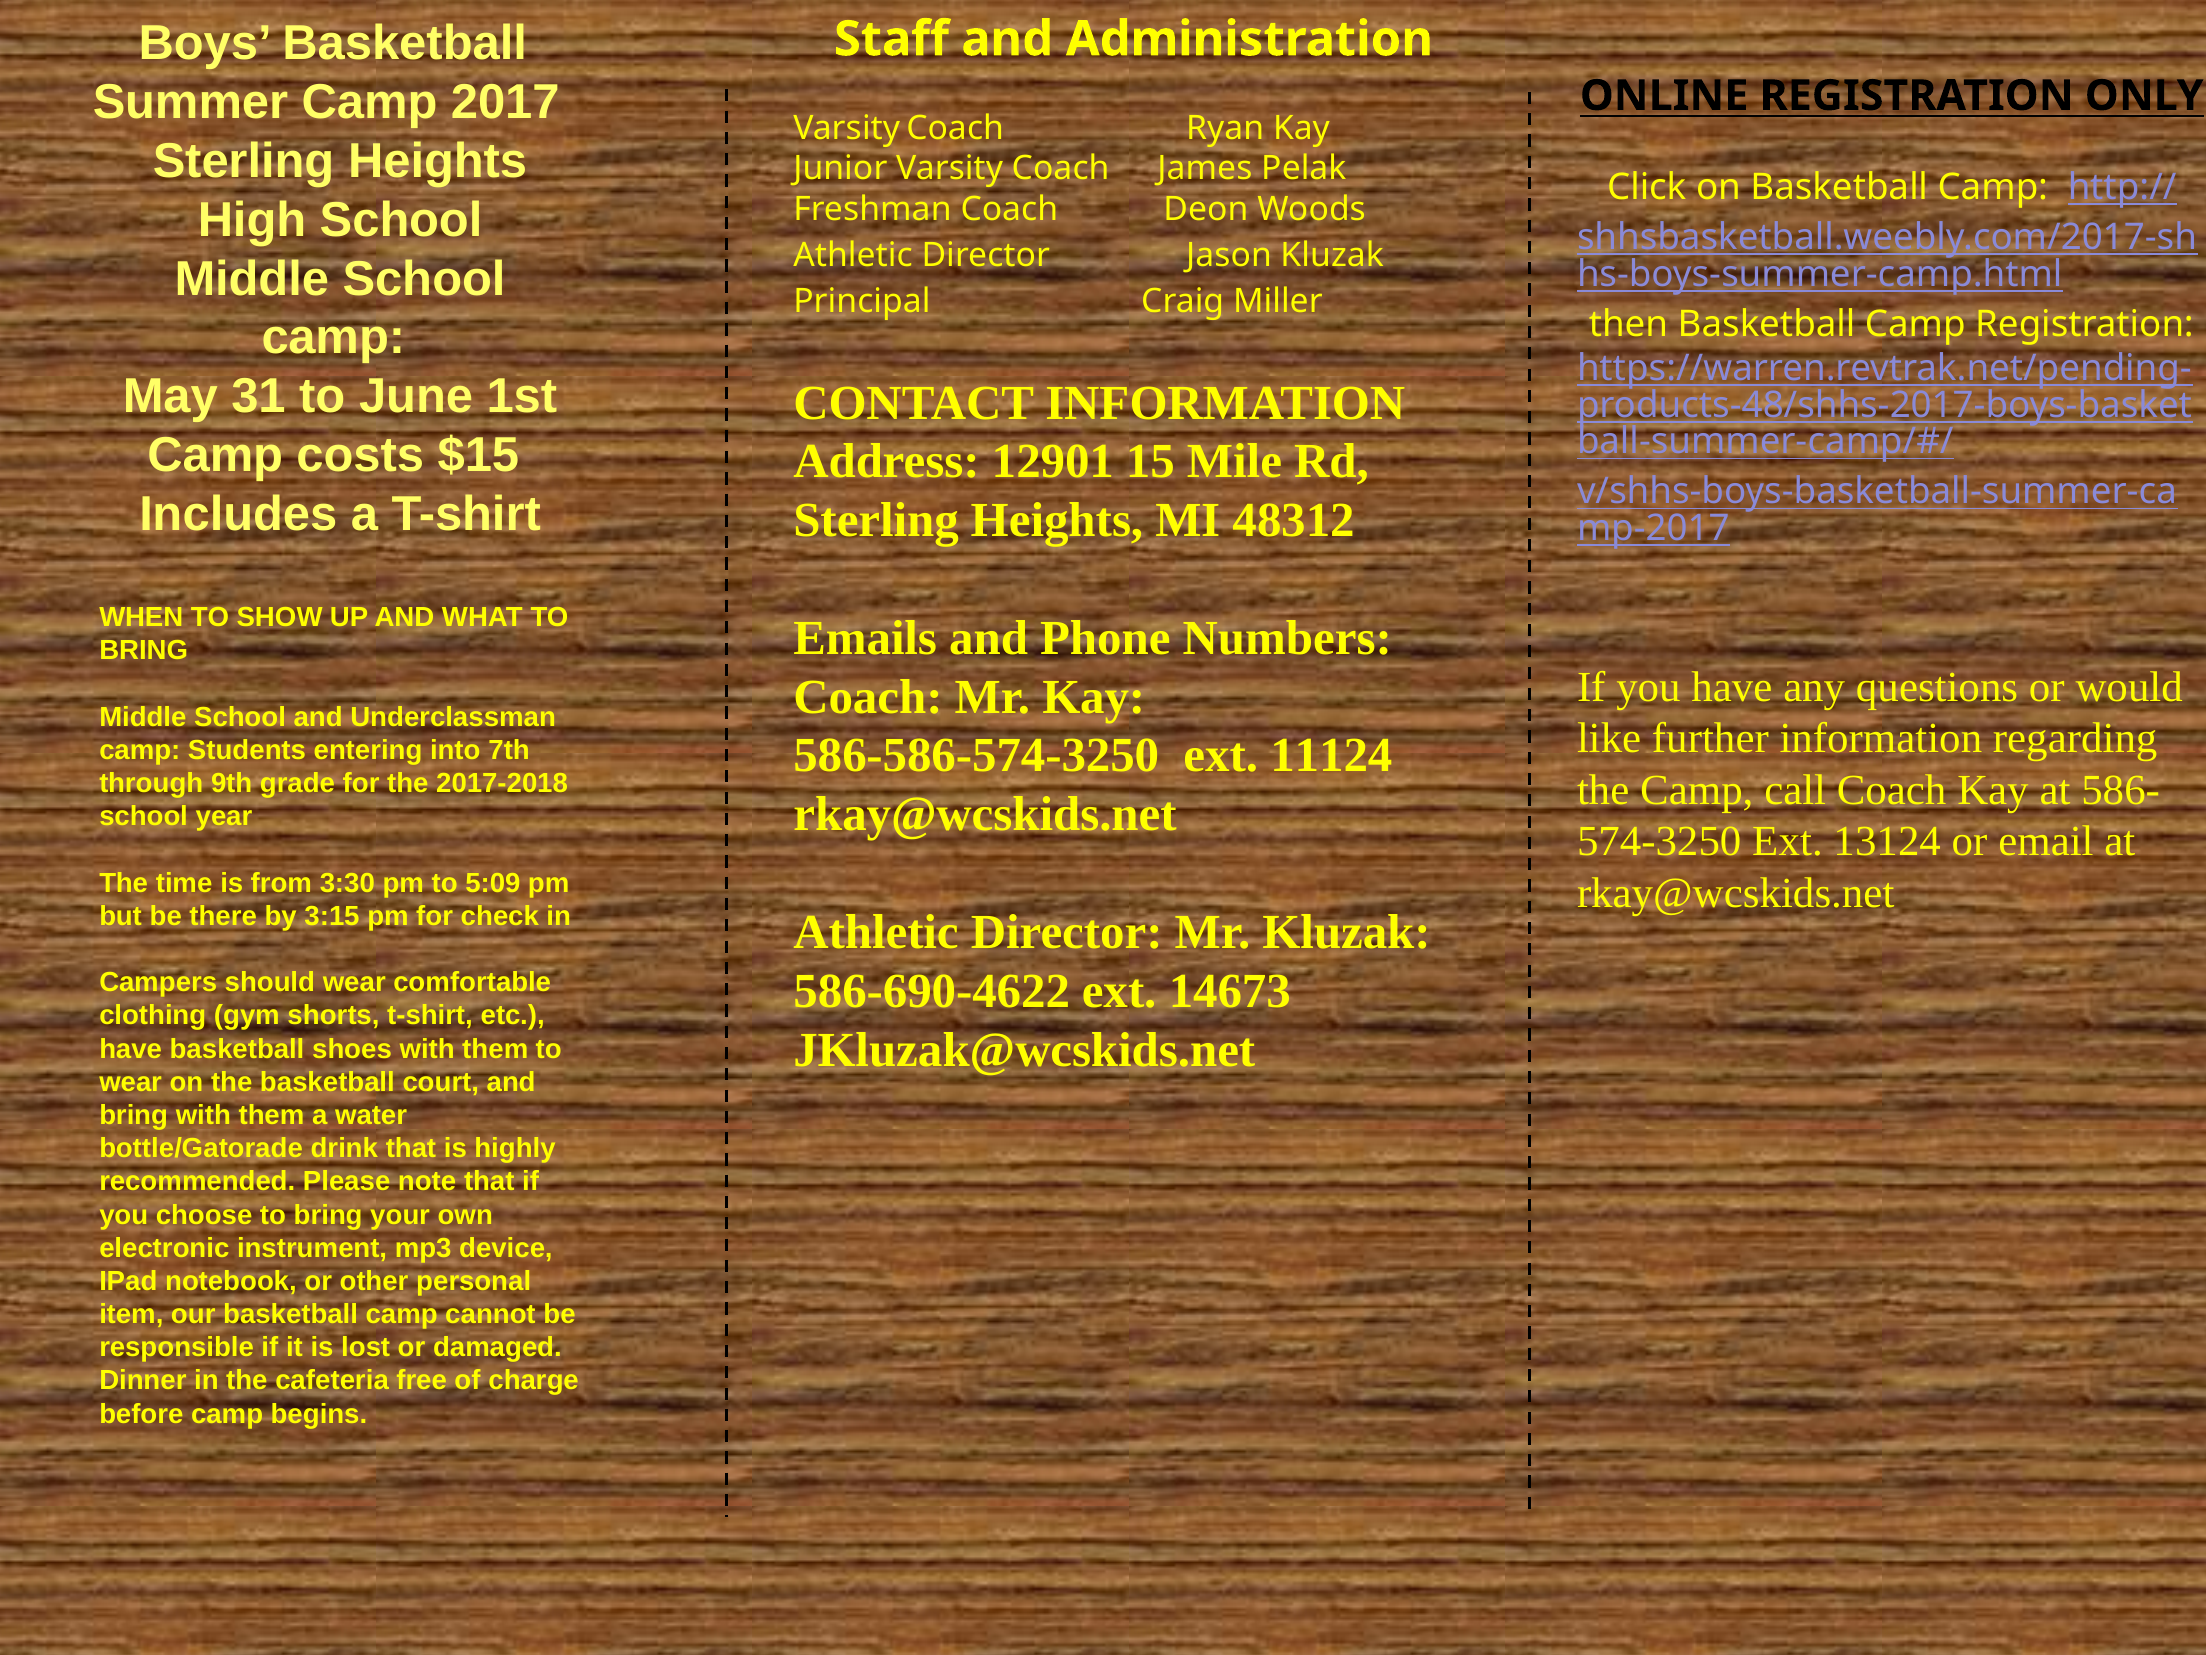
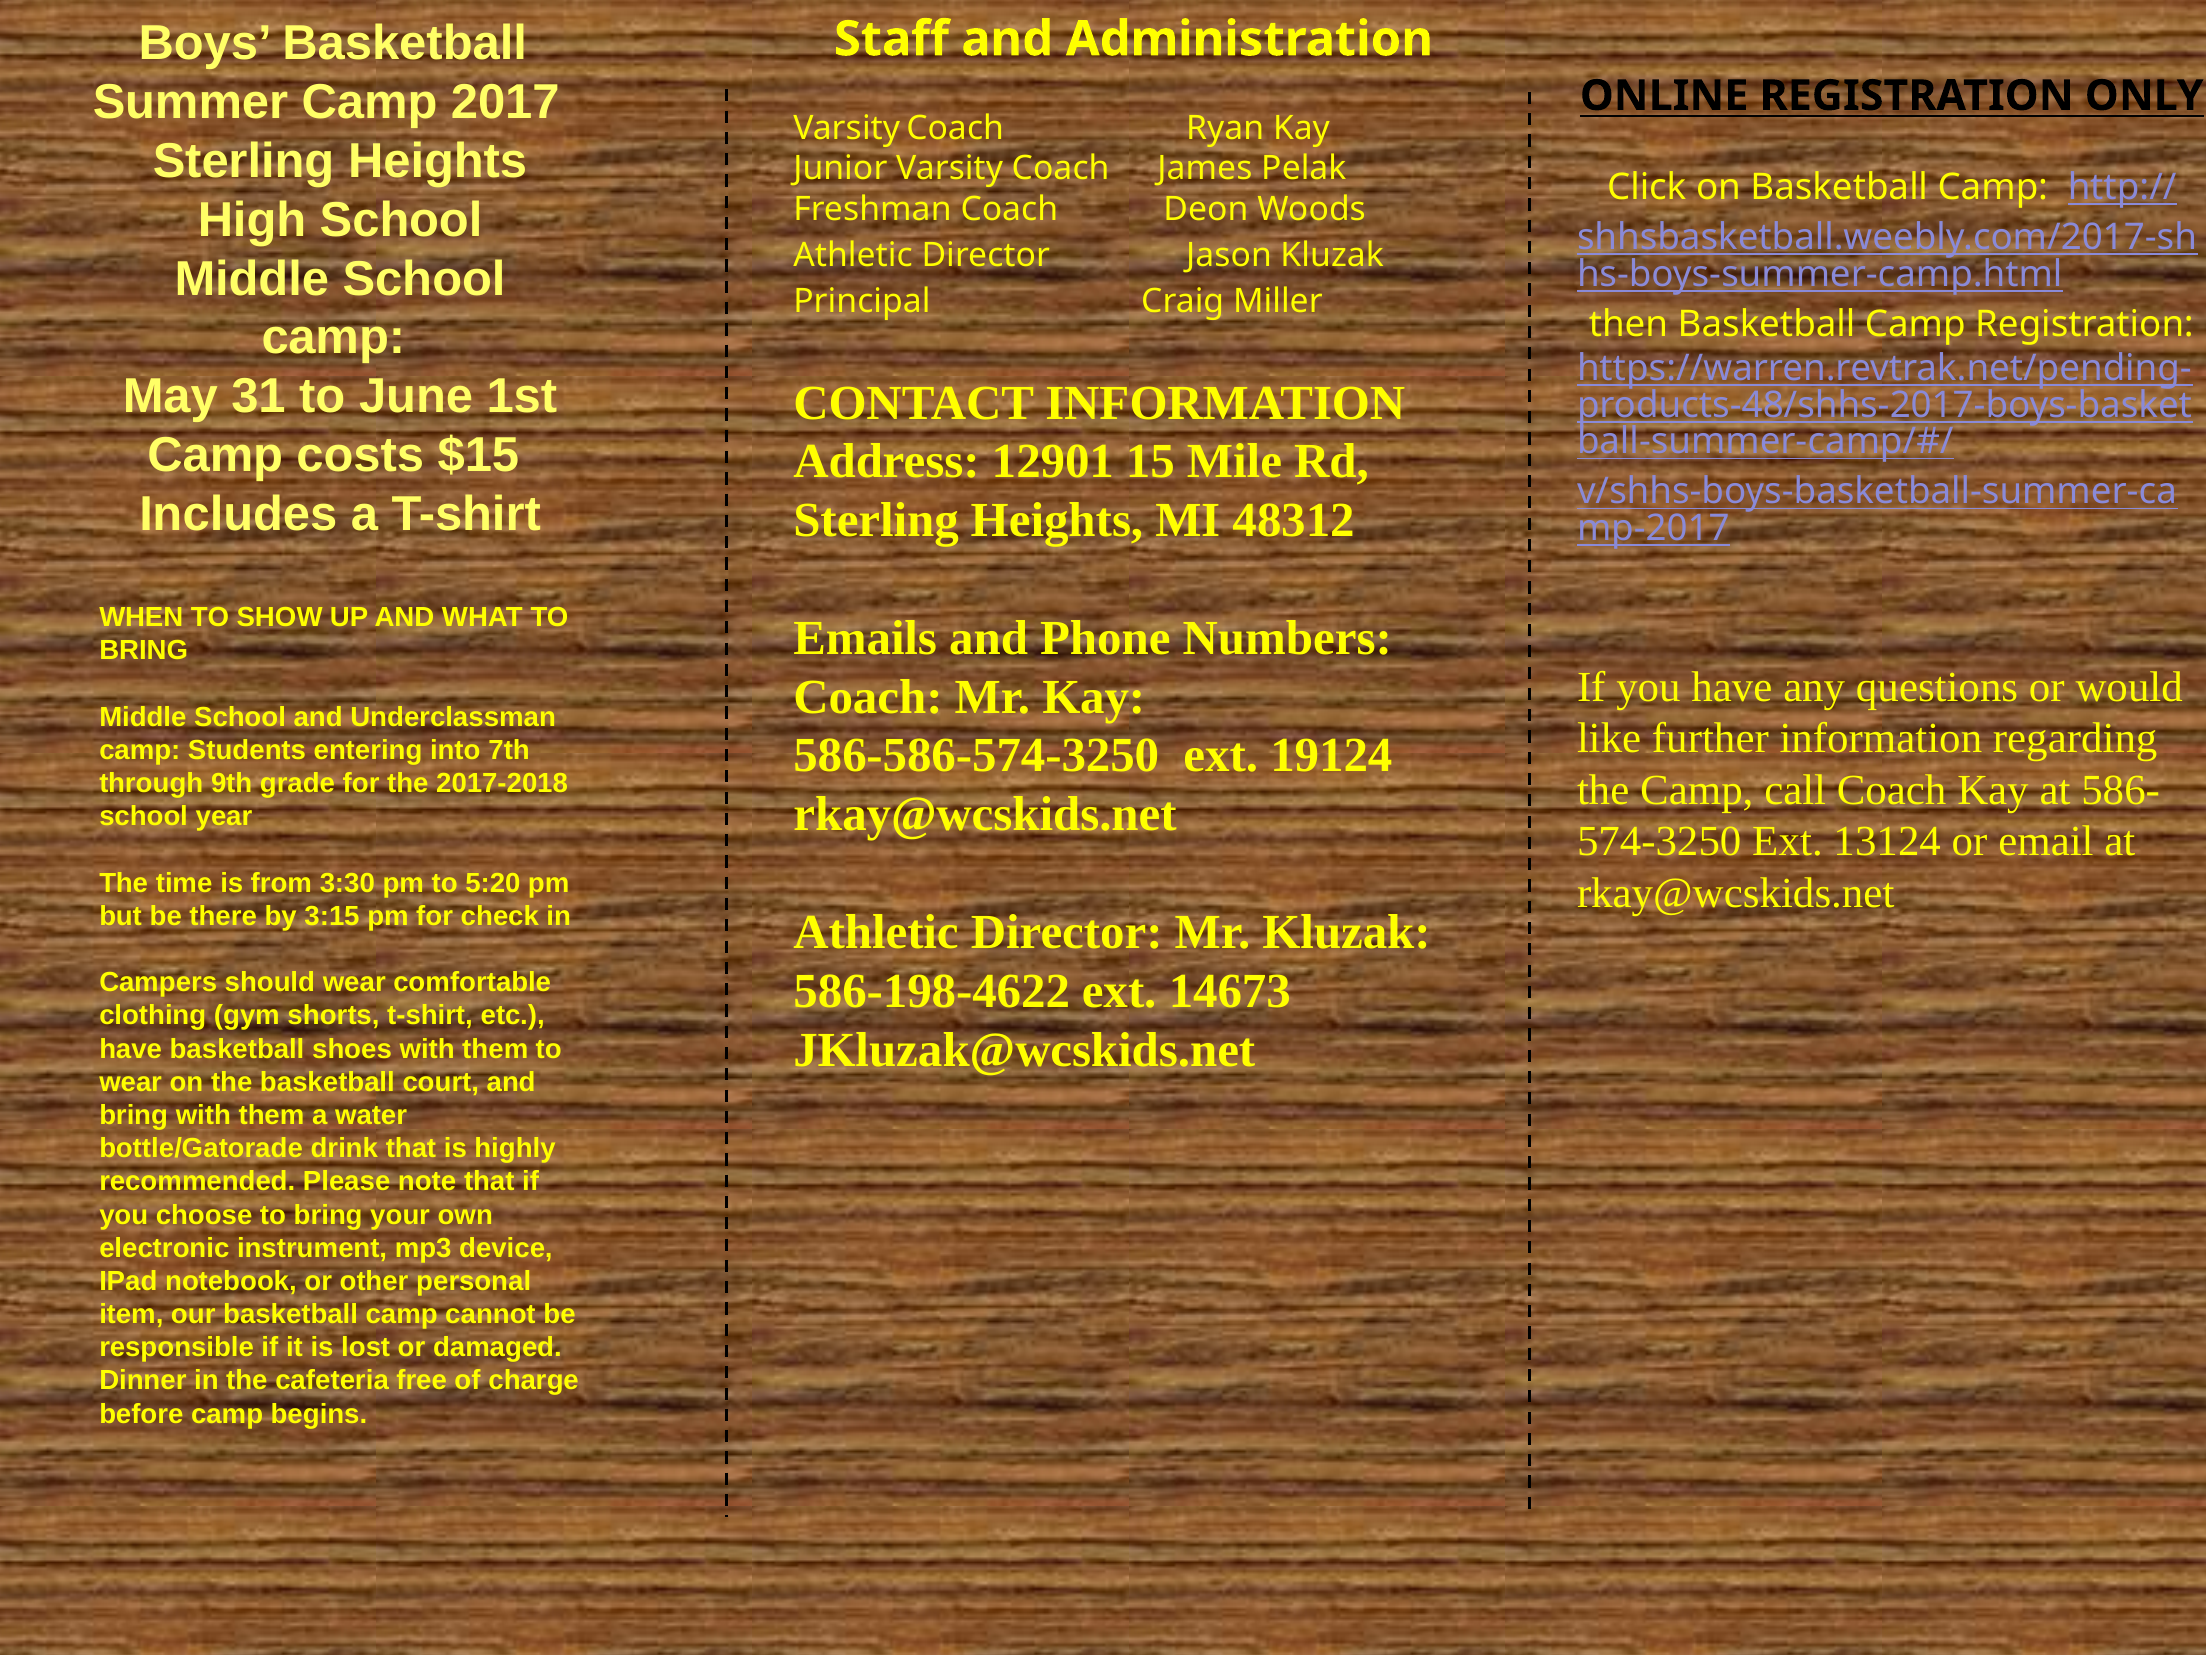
11124: 11124 -> 19124
5:09: 5:09 -> 5:20
586-690-4622: 586-690-4622 -> 586-198-4622
